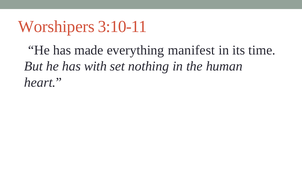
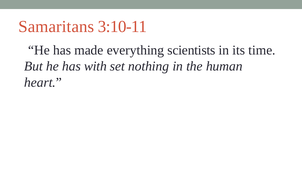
Worshipers: Worshipers -> Samaritans
manifest: manifest -> scientists
